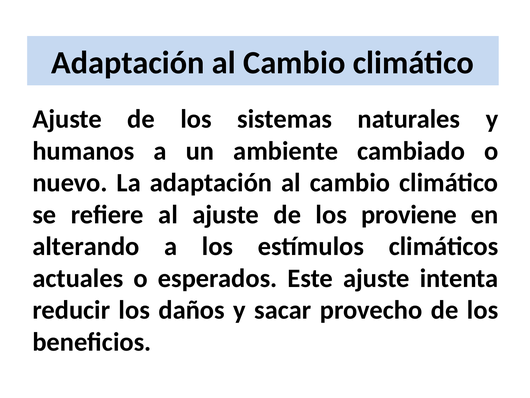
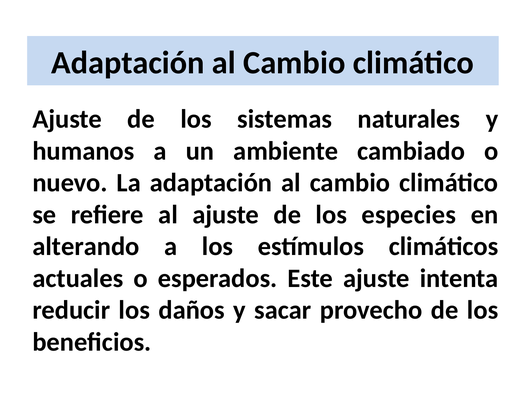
proviene: proviene -> especies
